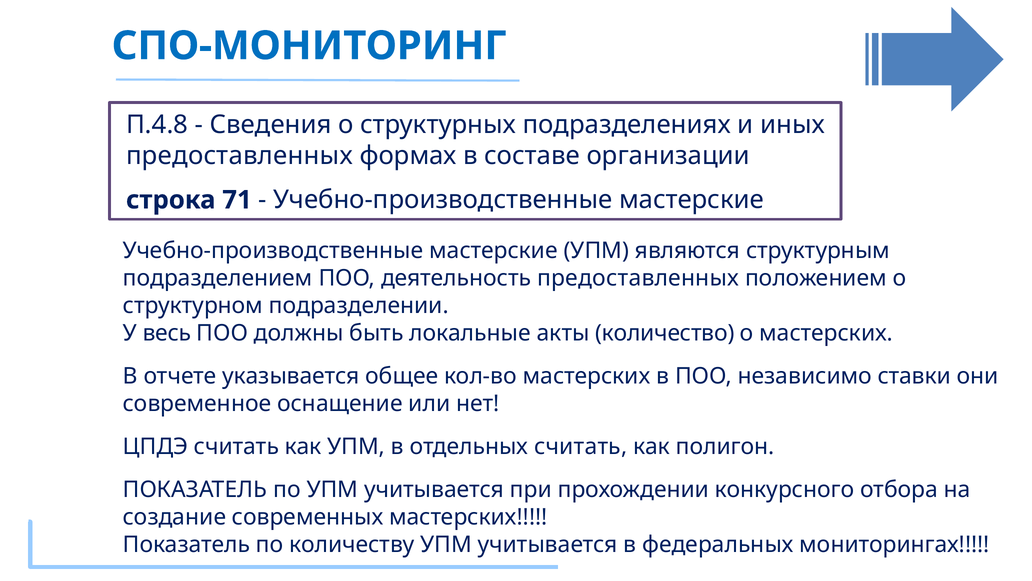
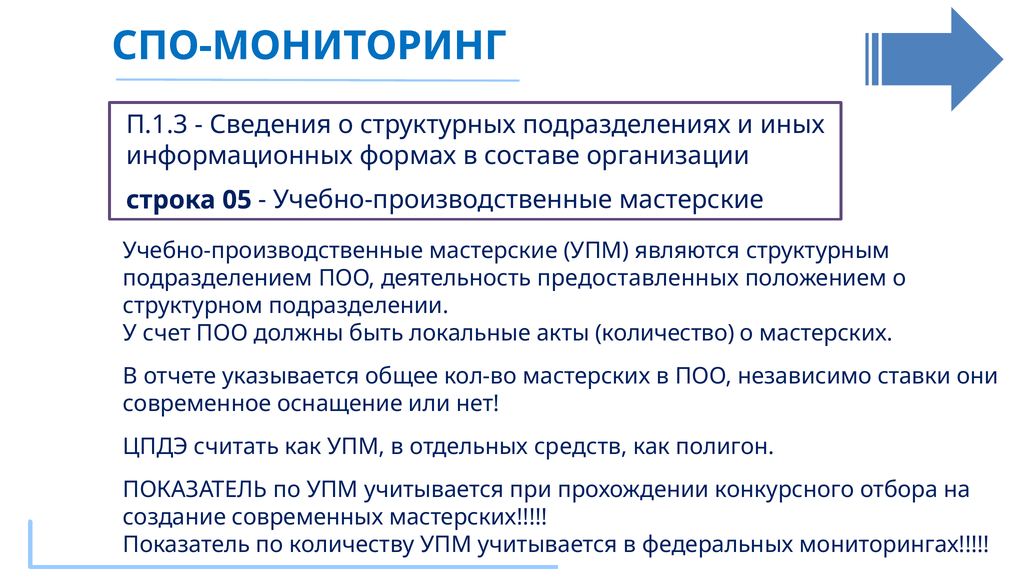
П.4.8: П.4.8 -> П.1.3
предоставленных at (239, 156): предоставленных -> информационных
71: 71 -> 05
весь: весь -> счет
отдельных считать: считать -> средств
